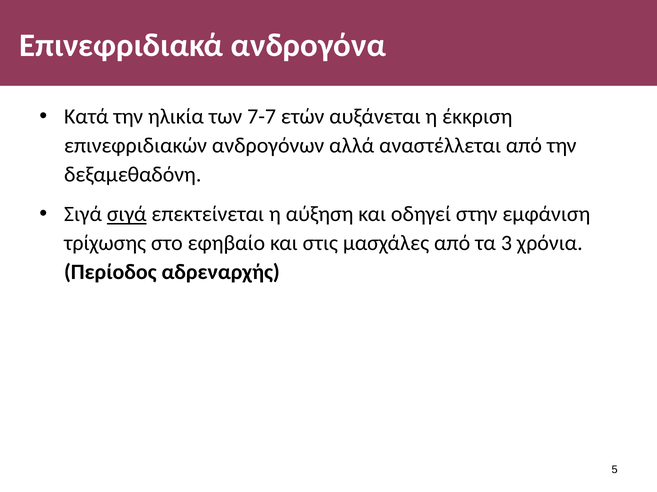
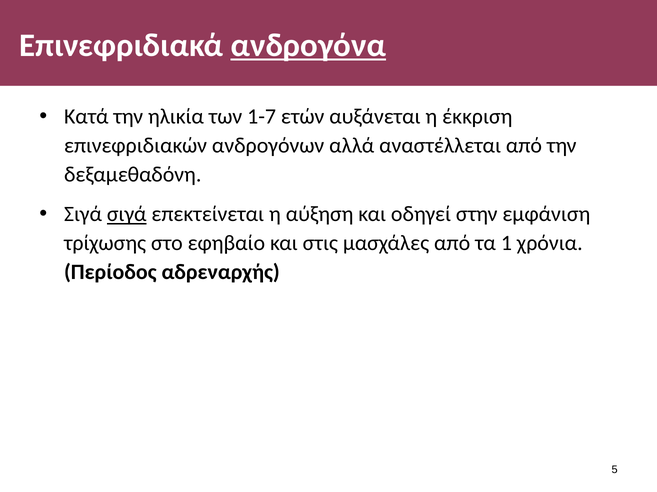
ανδρογόνα underline: none -> present
7-7: 7-7 -> 1-7
3: 3 -> 1
